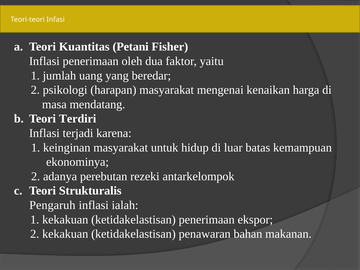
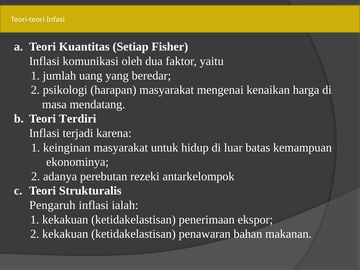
Petani: Petani -> Setiap
Inflasi penerimaan: penerimaan -> komunikasi
